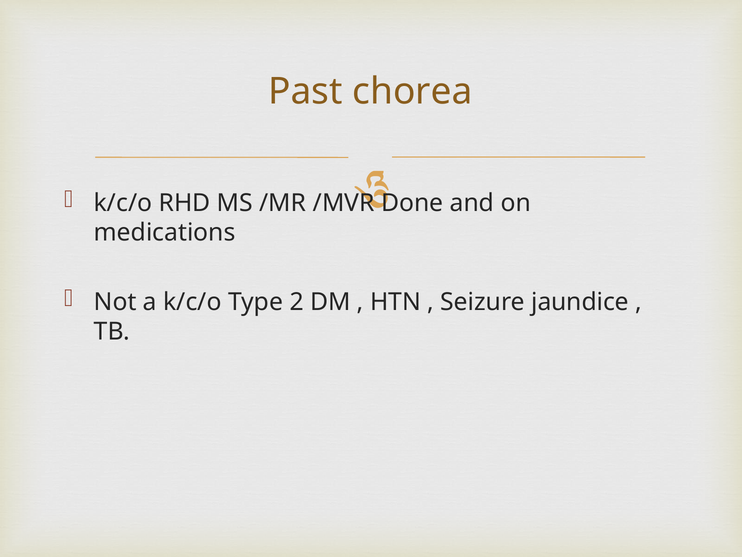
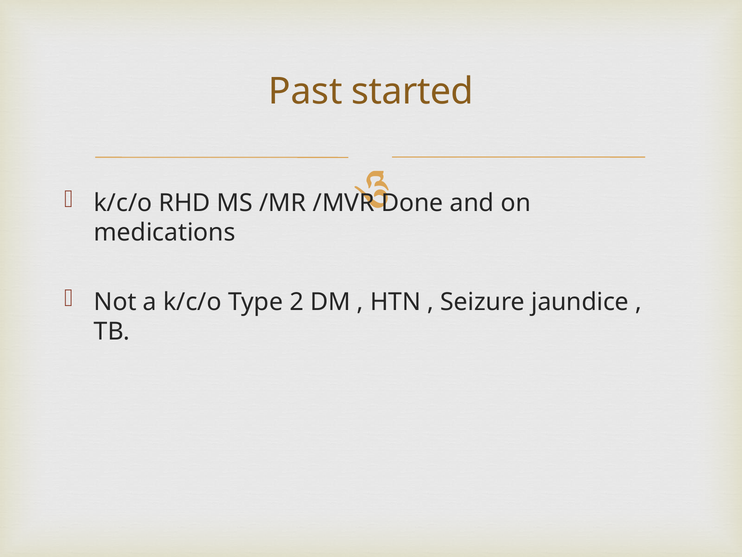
chorea: chorea -> started
